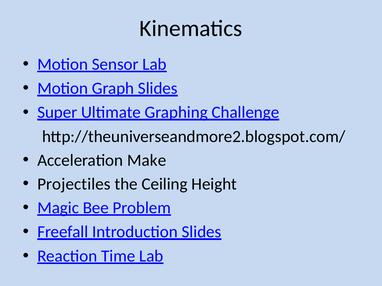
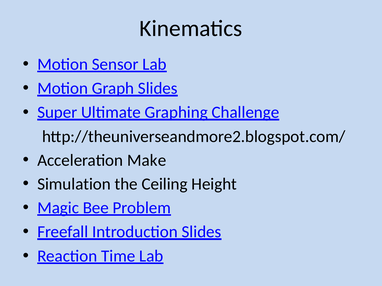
Projectiles: Projectiles -> Simulation
